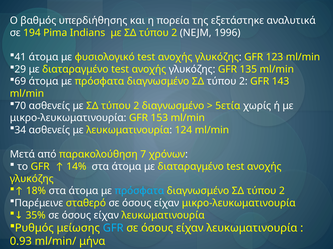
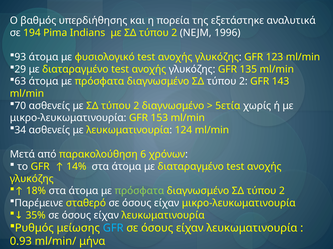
41: 41 -> 93
69: 69 -> 63
7: 7 -> 6
πρόσφατα at (139, 191) colour: light blue -> light green
